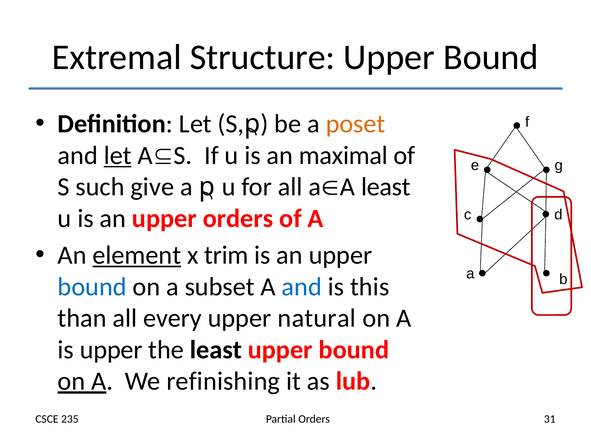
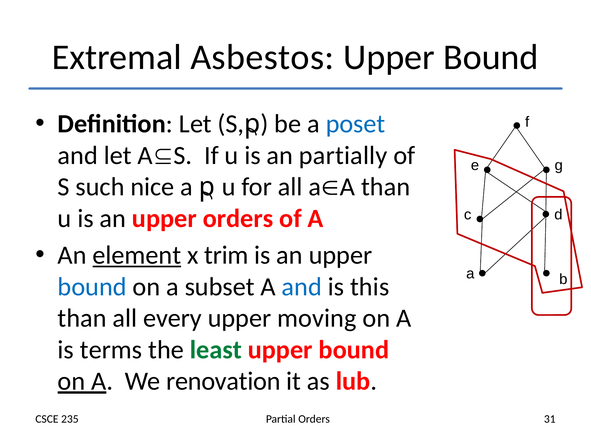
Structure: Structure -> Asbestos
poset colour: orange -> blue
let at (118, 156) underline: present -> none
maximal: maximal -> partially
give: give -> nice
aA least: least -> than
natural: natural -> moving
is upper: upper -> terms
least at (216, 350) colour: black -> green
refinishing: refinishing -> renovation
